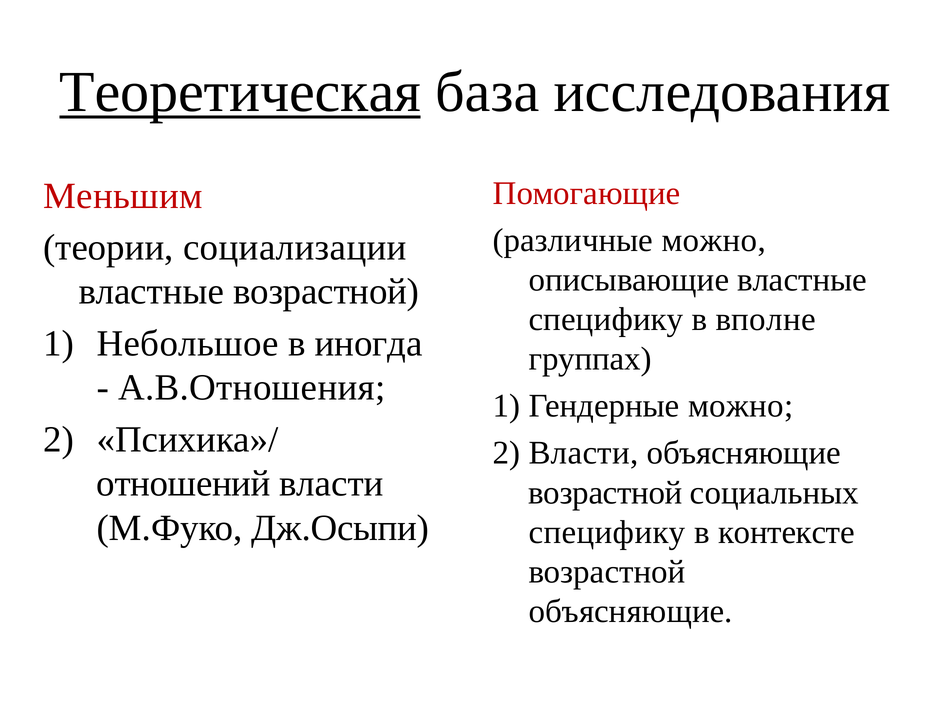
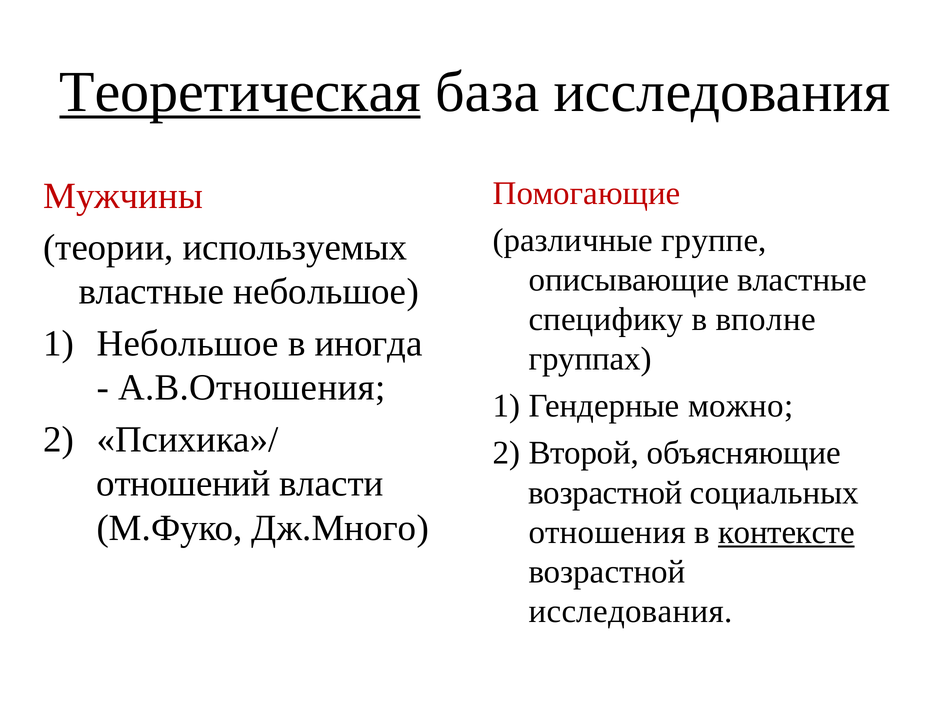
Меньшим: Меньшим -> Мужчины
различные можно: можно -> группе
социализации: социализации -> используемых
властные возрастной: возрастной -> небольшое
2 Власти: Власти -> Второй
Дж.Осыпи: Дж.Осыпи -> Дж.Много
специфику at (607, 532): специфику -> отношения
контексте underline: none -> present
объясняющие at (631, 612): объясняющие -> исследования
